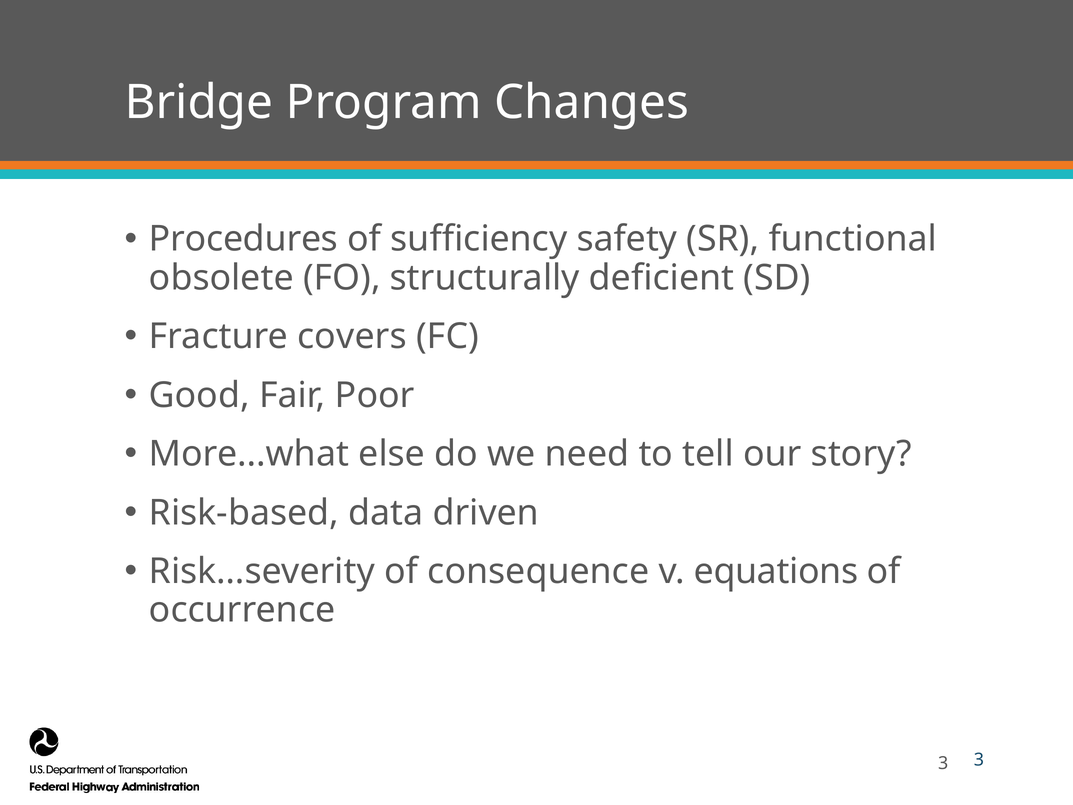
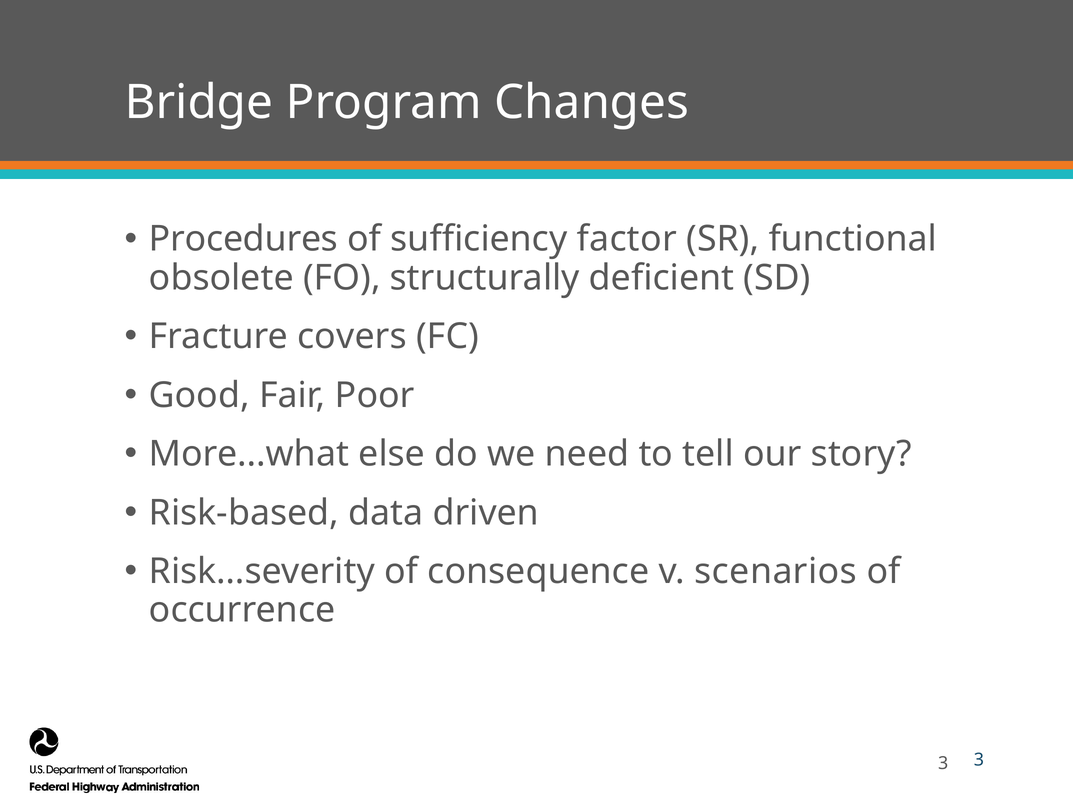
safety: safety -> factor
equations: equations -> scenarios
